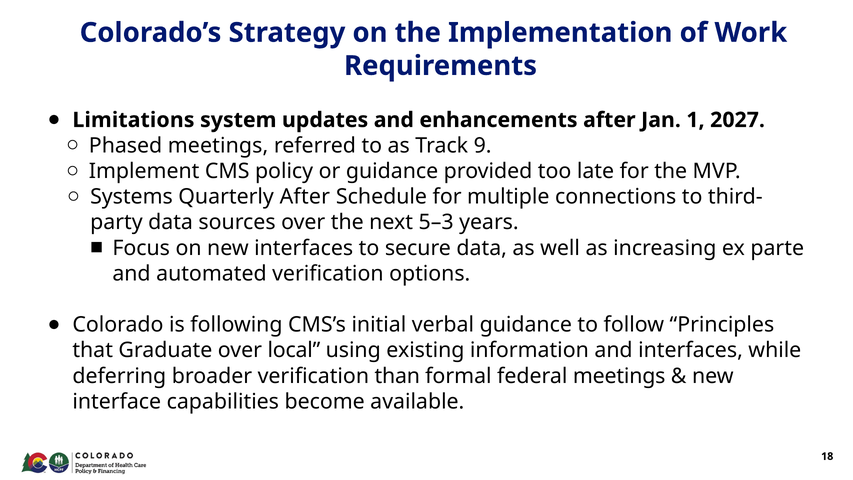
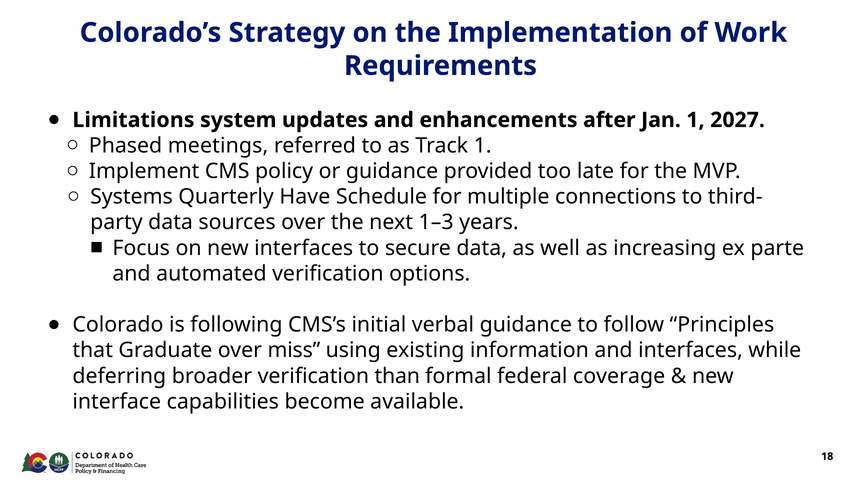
Track 9: 9 -> 1
Quarterly After: After -> Have
5–3: 5–3 -> 1–3
local: local -> miss
federal meetings: meetings -> coverage
